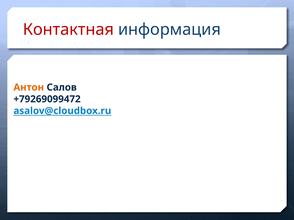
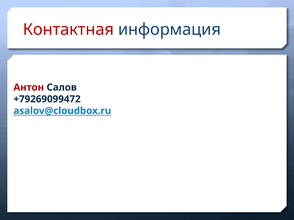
Антон colour: orange -> red
